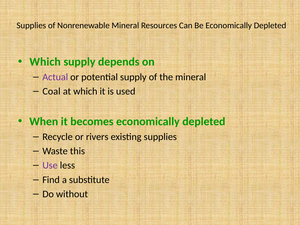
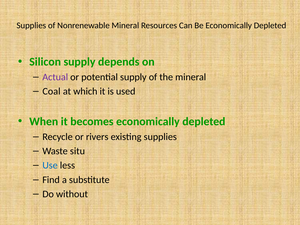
Which at (45, 62): Which -> Silicon
this: this -> situ
Use colour: purple -> blue
